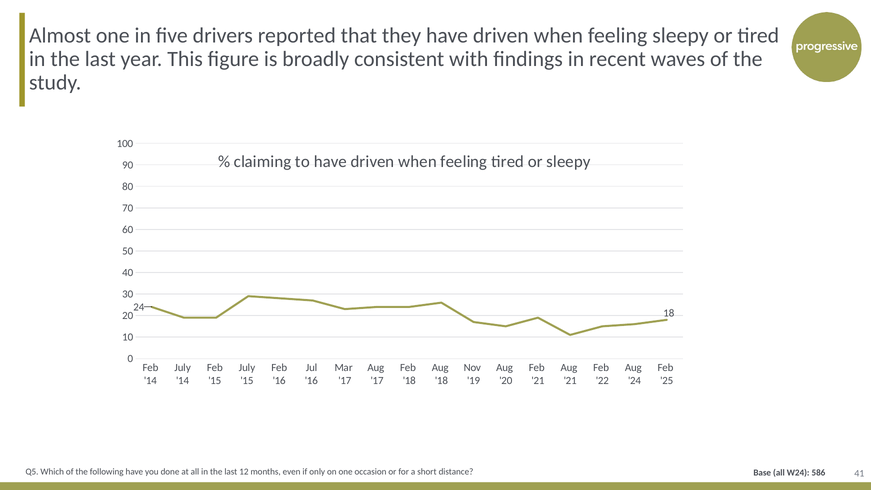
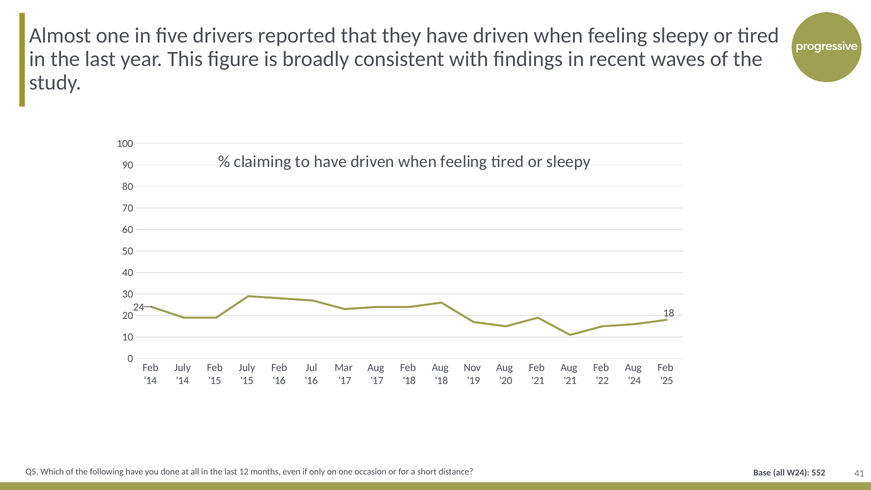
586: 586 -> 552
